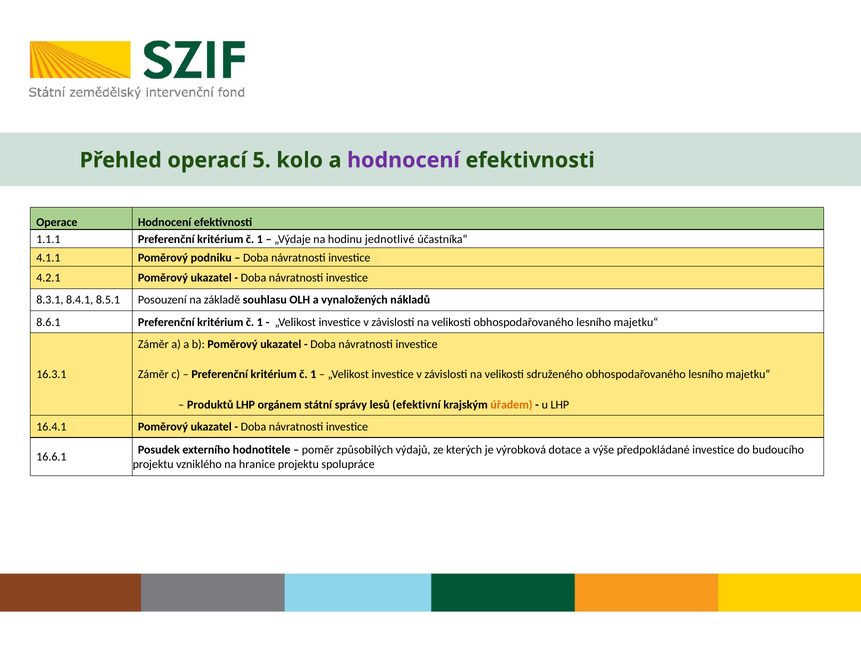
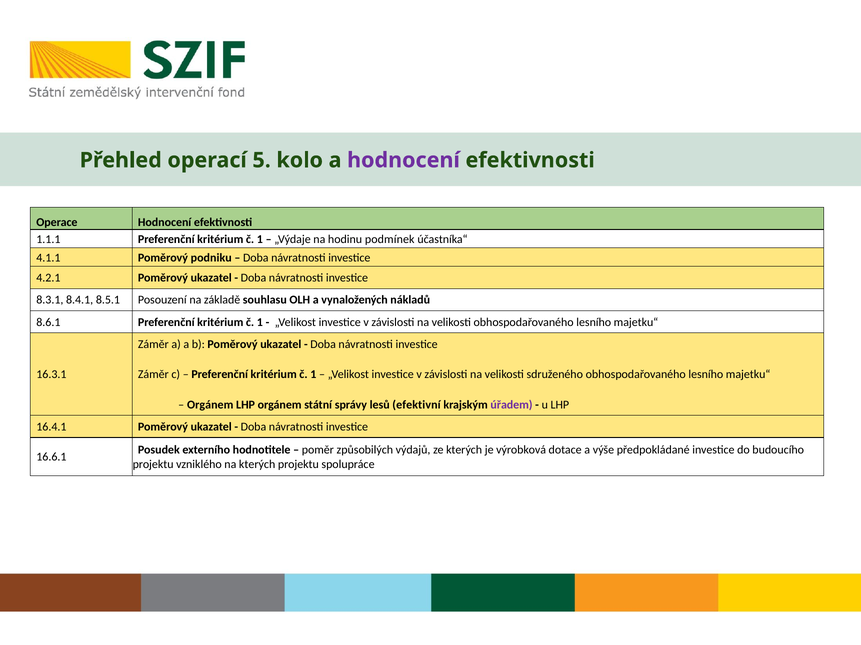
jednotlivé: jednotlivé -> podmínek
Produktů at (210, 405): Produktů -> Orgánem
úřadem colour: orange -> purple
na hranice: hranice -> kterých
